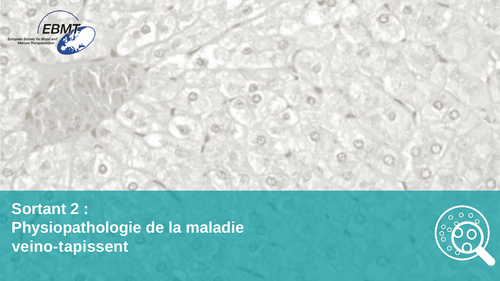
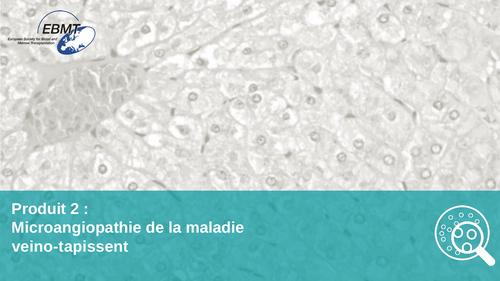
Sortant: Sortant -> Produit
Physiopathologie: Physiopathologie -> Microangiopathie
